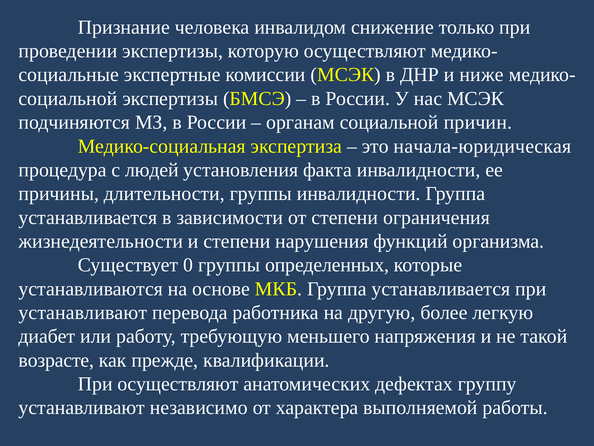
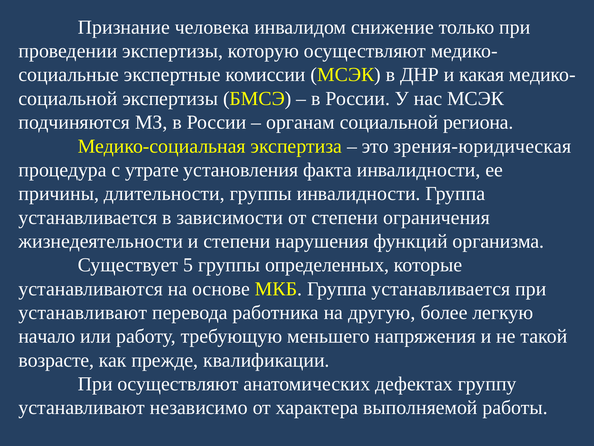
ниже: ниже -> какая
причин: причин -> региона
начала-юридическая: начала-юридическая -> зрения-юридическая
людей: людей -> утрате
0: 0 -> 5
диабет: диабет -> начало
